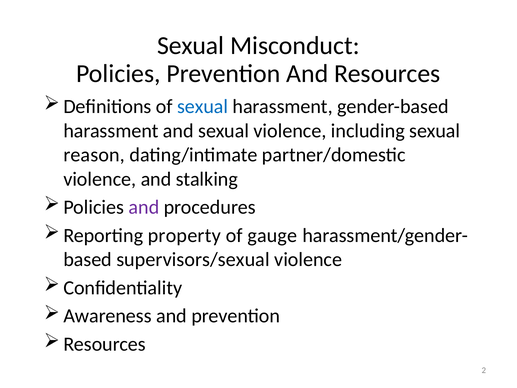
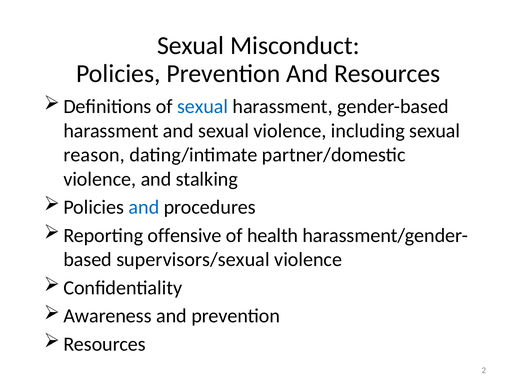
and at (144, 207) colour: purple -> blue
property: property -> offensive
gauge: gauge -> health
